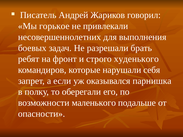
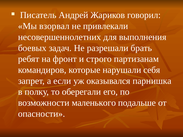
горькое: горькое -> взорвал
худенького: худенького -> партизанам
